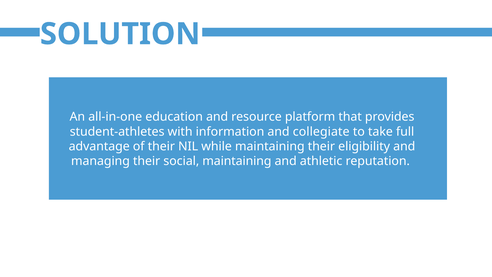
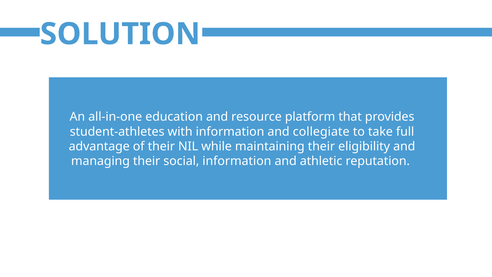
social maintaining: maintaining -> information
